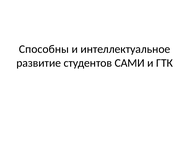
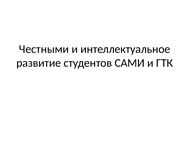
Способны: Способны -> Честными
